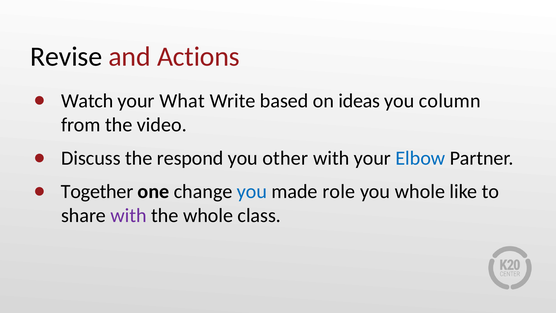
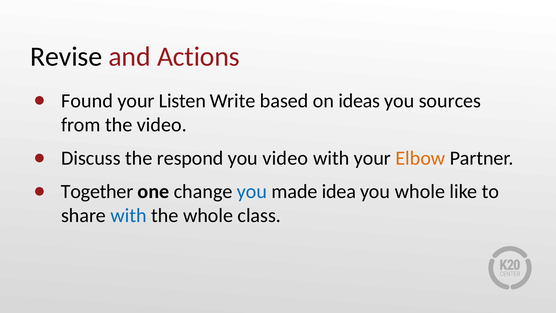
Watch: Watch -> Found
What: What -> Listen
column: column -> sources
you other: other -> video
Elbow colour: blue -> orange
role: role -> idea
with at (129, 216) colour: purple -> blue
